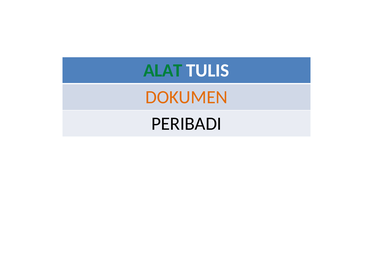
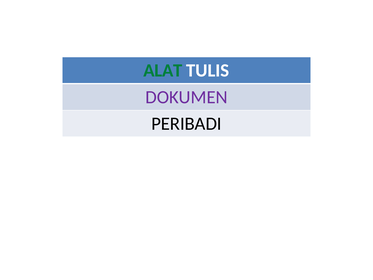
DOKUMEN colour: orange -> purple
